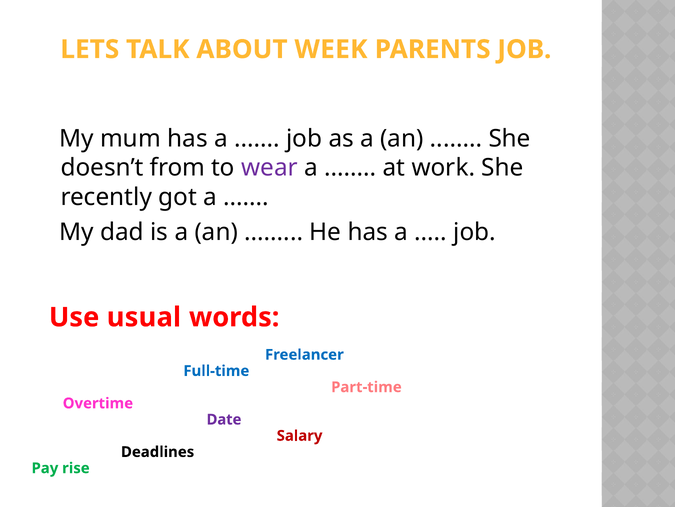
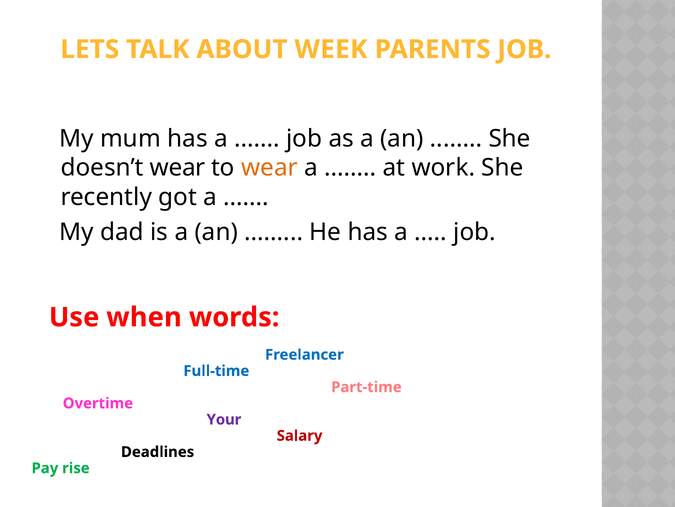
doesn’t from: from -> wear
wear at (269, 168) colour: purple -> orange
usual: usual -> when
Date: Date -> Your
